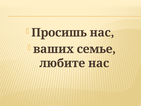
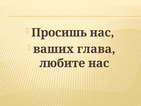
семье: семье -> глава
